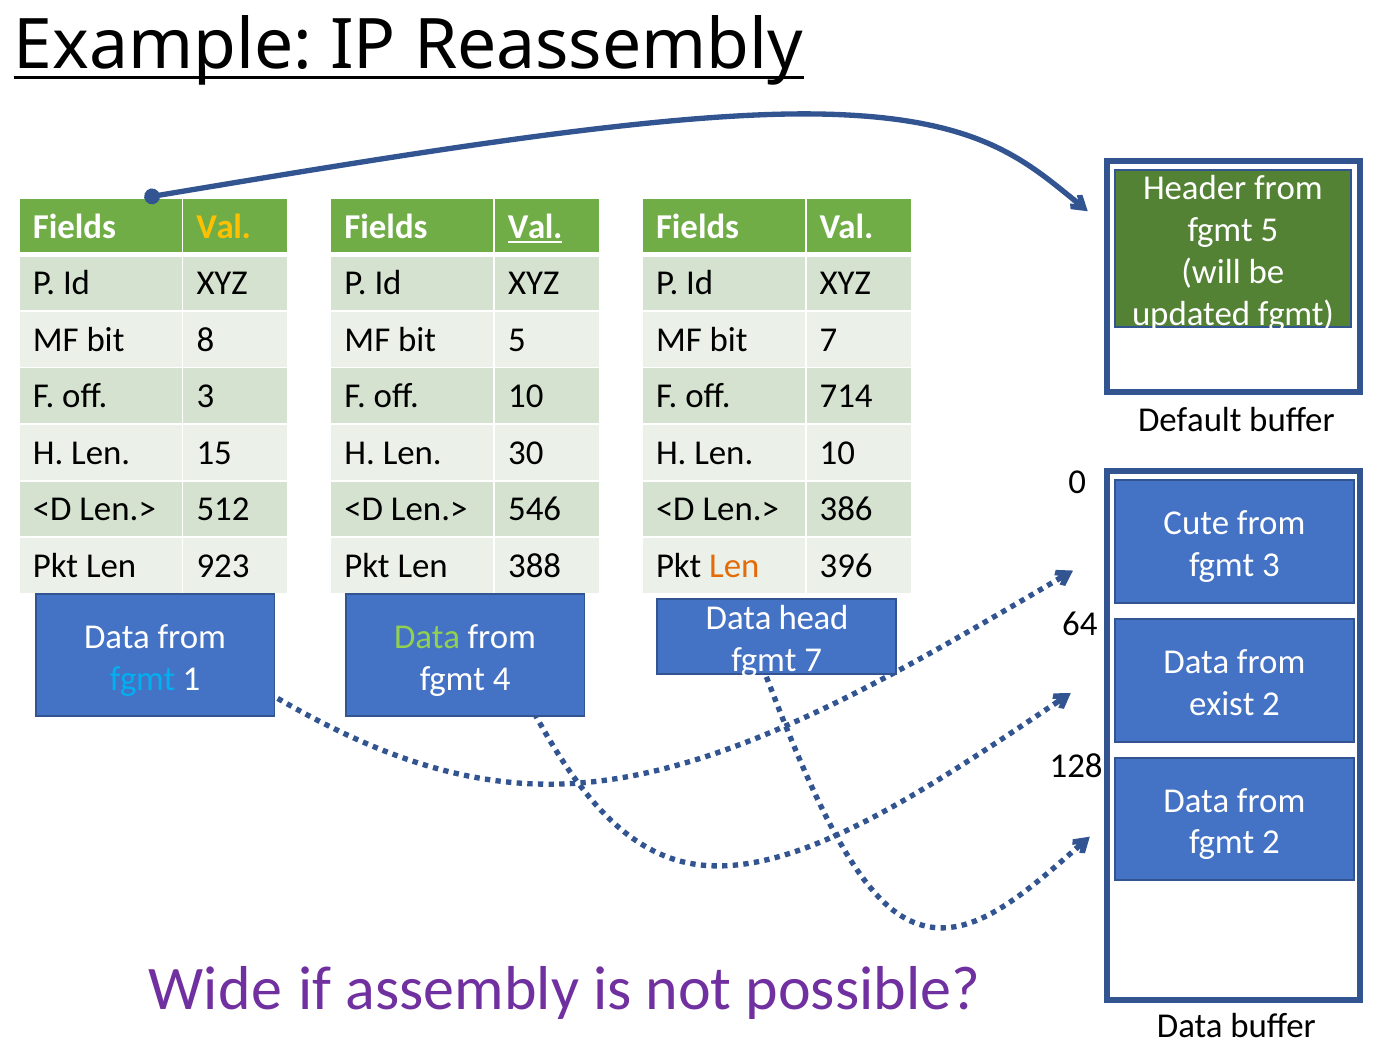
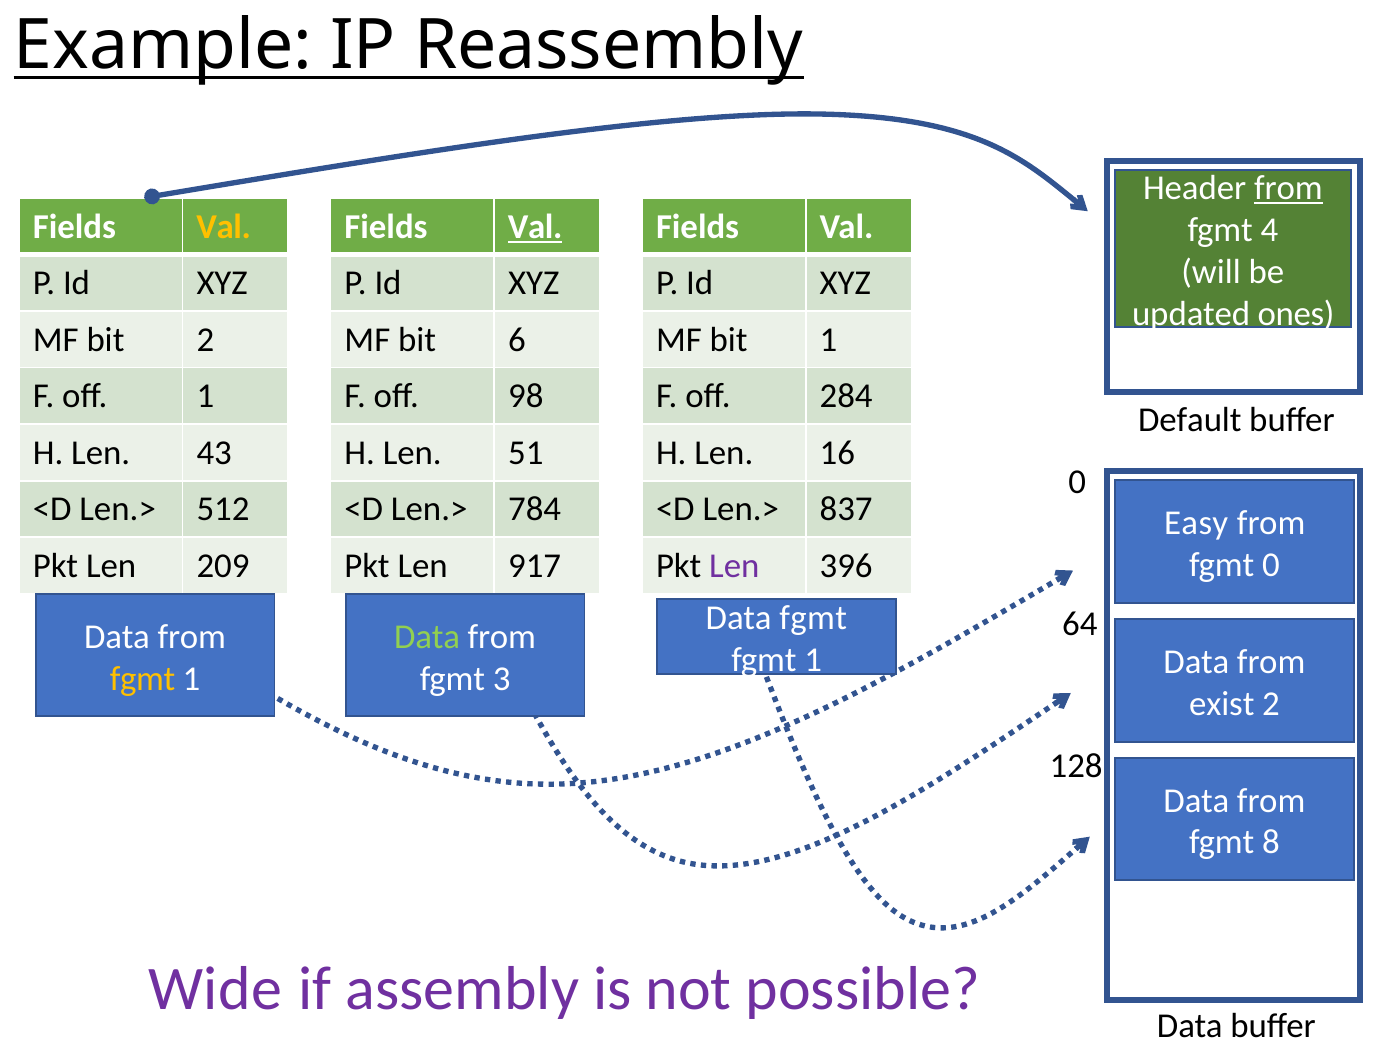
from at (1288, 188) underline: none -> present
fgmt 5: 5 -> 4
updated fgmt: fgmt -> ones
bit 8: 8 -> 2
bit 5: 5 -> 6
bit 7: 7 -> 1
off 3: 3 -> 1
off 10: 10 -> 98
714: 714 -> 284
15: 15 -> 43
30: 30 -> 51
Len 10: 10 -> 16
546: 546 -> 784
386: 386 -> 837
Cute: Cute -> Easy
fgmt 3: 3 -> 0
923: 923 -> 209
388: 388 -> 917
Len at (734, 566) colour: orange -> purple
Data head: head -> fgmt
7 at (813, 659): 7 -> 1
fgmt at (143, 678) colour: light blue -> yellow
4: 4 -> 3
fgmt 2: 2 -> 8
